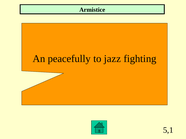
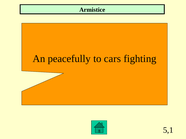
jazz: jazz -> cars
